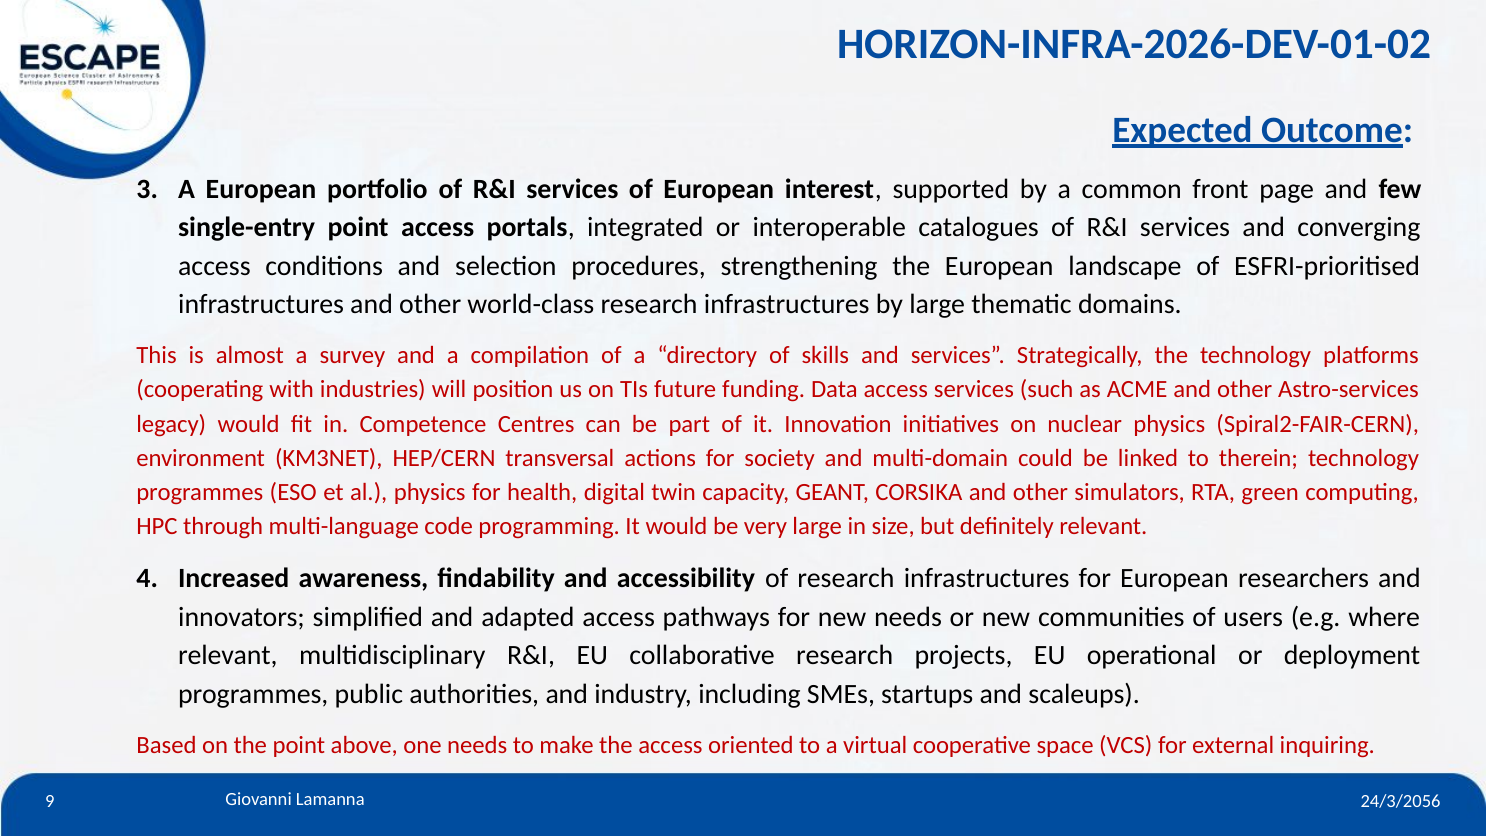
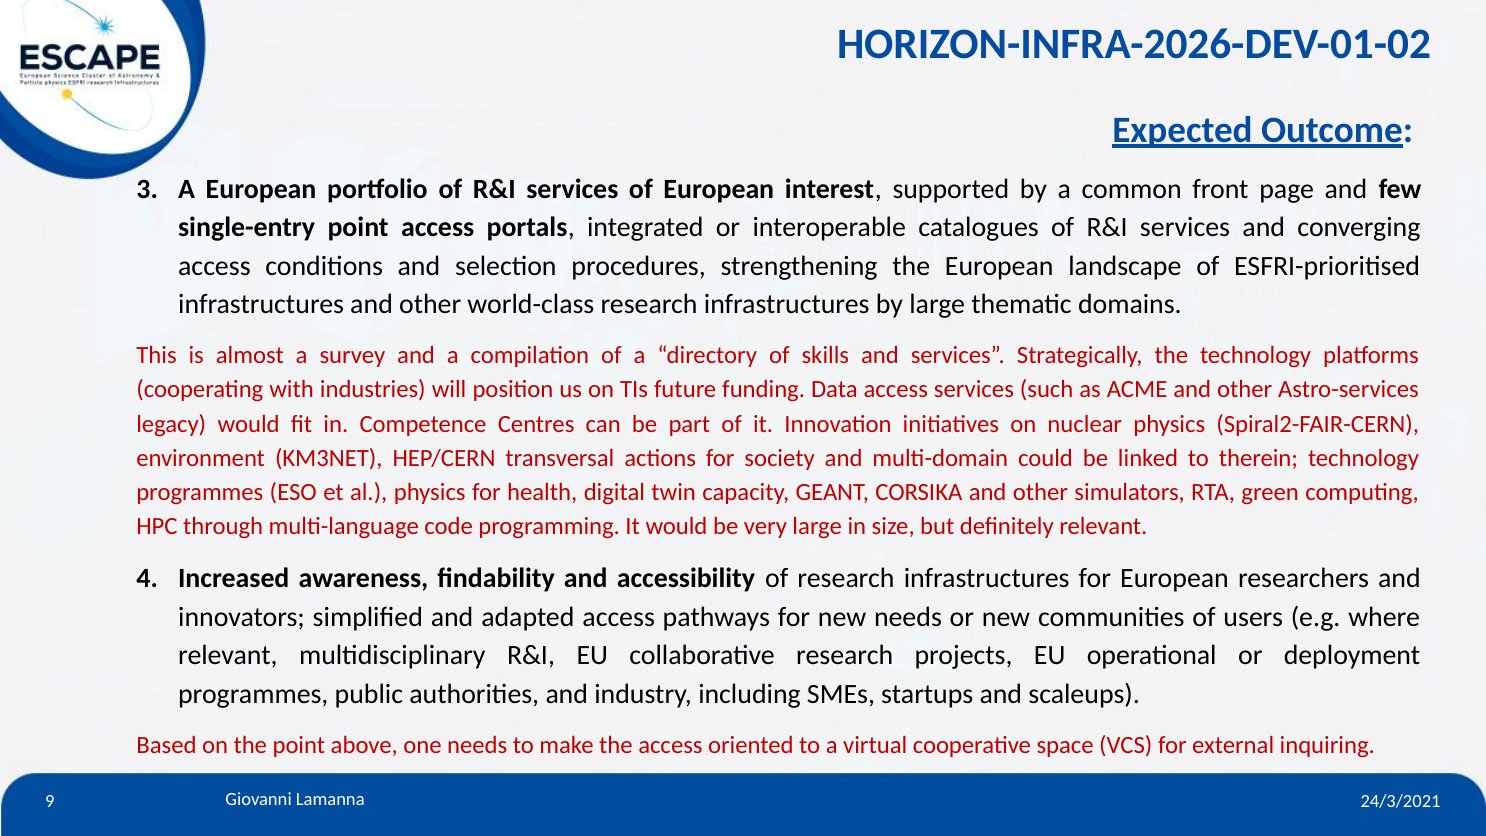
24/3/2056: 24/3/2056 -> 24/3/2021
